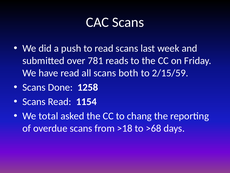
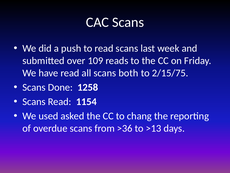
781: 781 -> 109
2/15/59: 2/15/59 -> 2/15/75
total: total -> used
>18: >18 -> >36
>68: >68 -> >13
